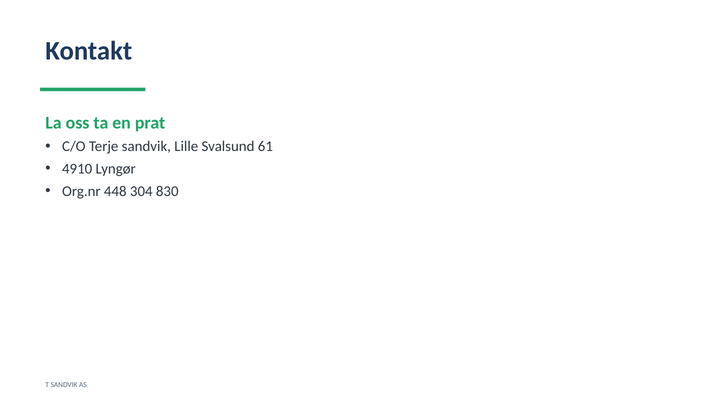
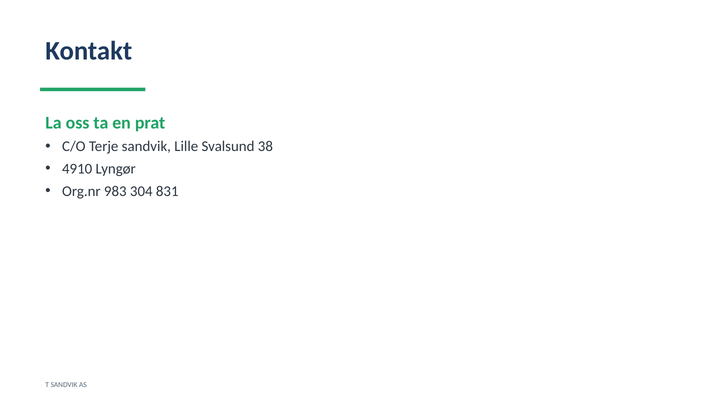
61: 61 -> 38
448: 448 -> 983
830: 830 -> 831
